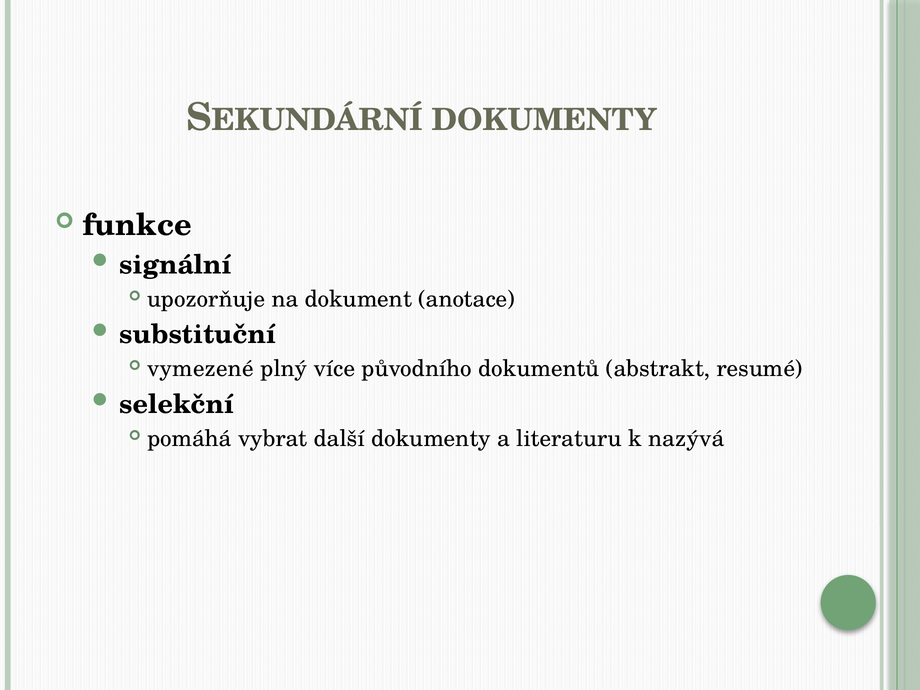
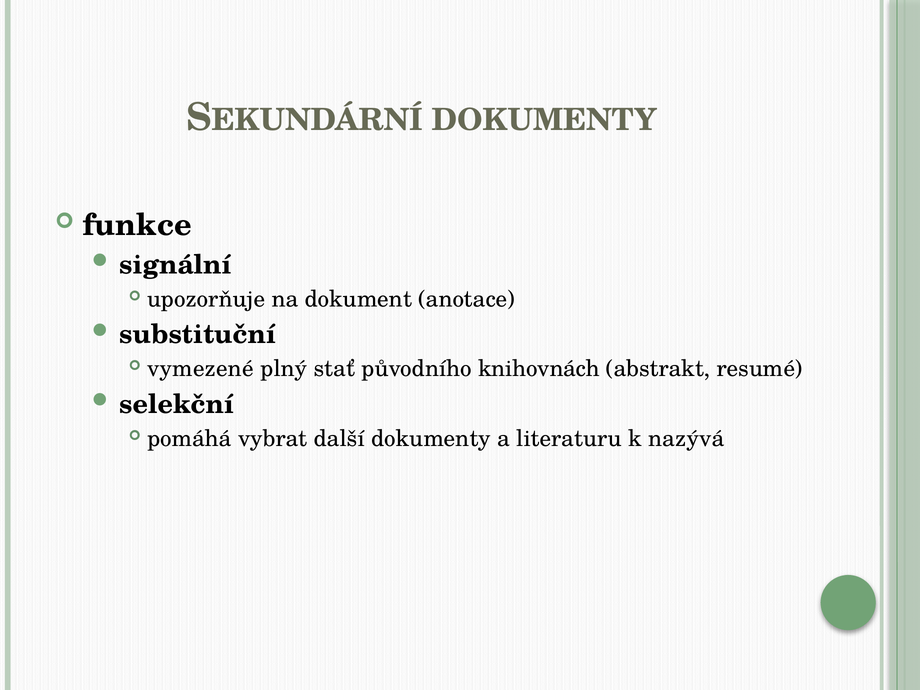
více: více -> stať
dokumentů: dokumentů -> knihovnách
